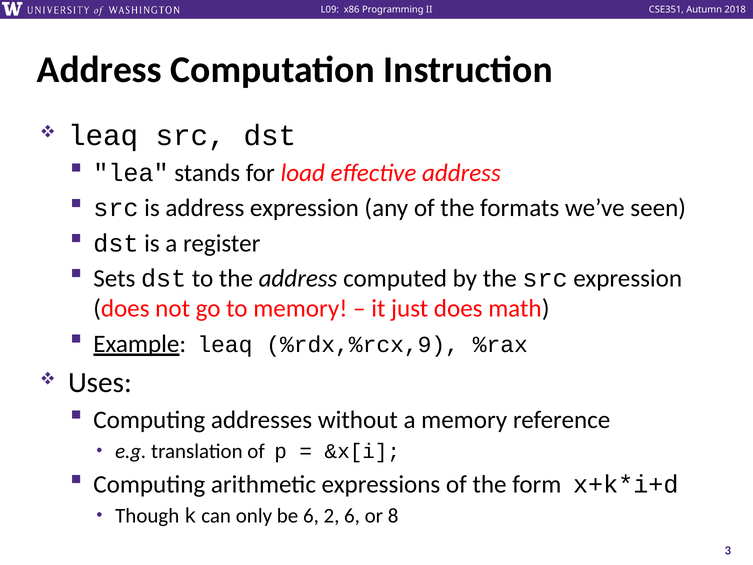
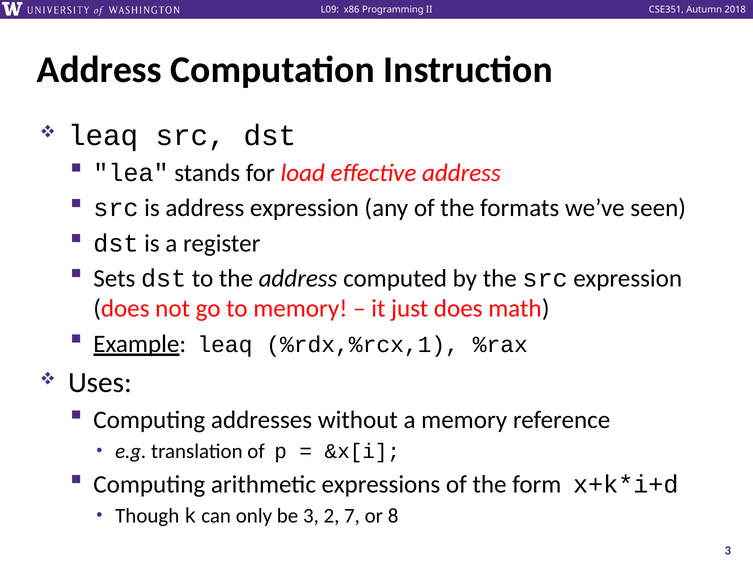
%rdx,%rcx,9: %rdx,%rcx,9 -> %rdx,%rcx,1
be 6: 6 -> 3
2 6: 6 -> 7
